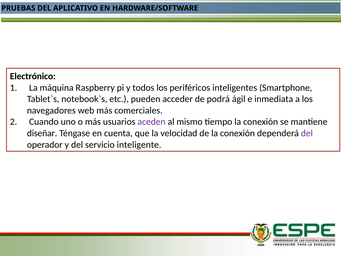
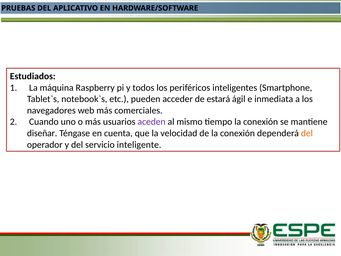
Electrónico: Electrónico -> Estudiados
podrá: podrá -> estará
del at (307, 133) colour: purple -> orange
